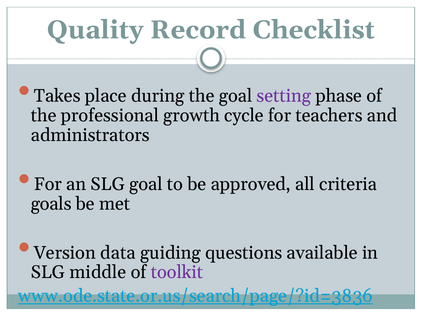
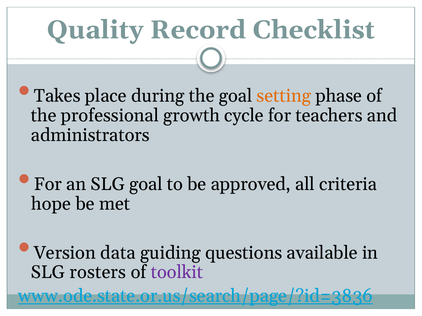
setting colour: purple -> orange
goals: goals -> hope
middle: middle -> rosters
